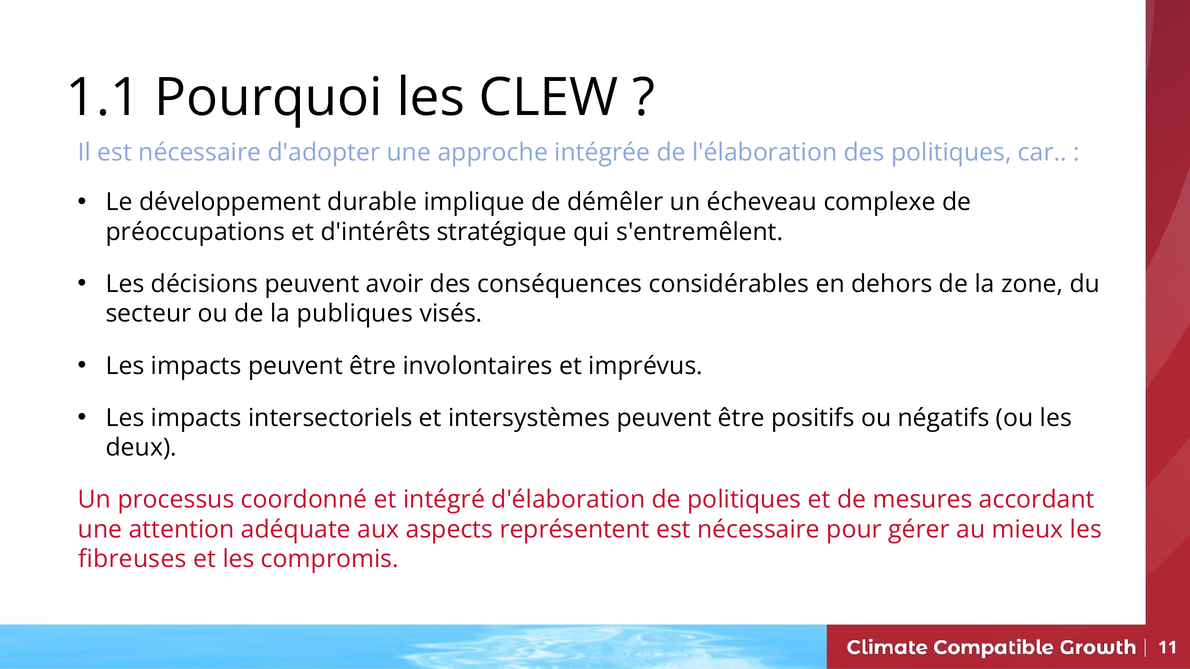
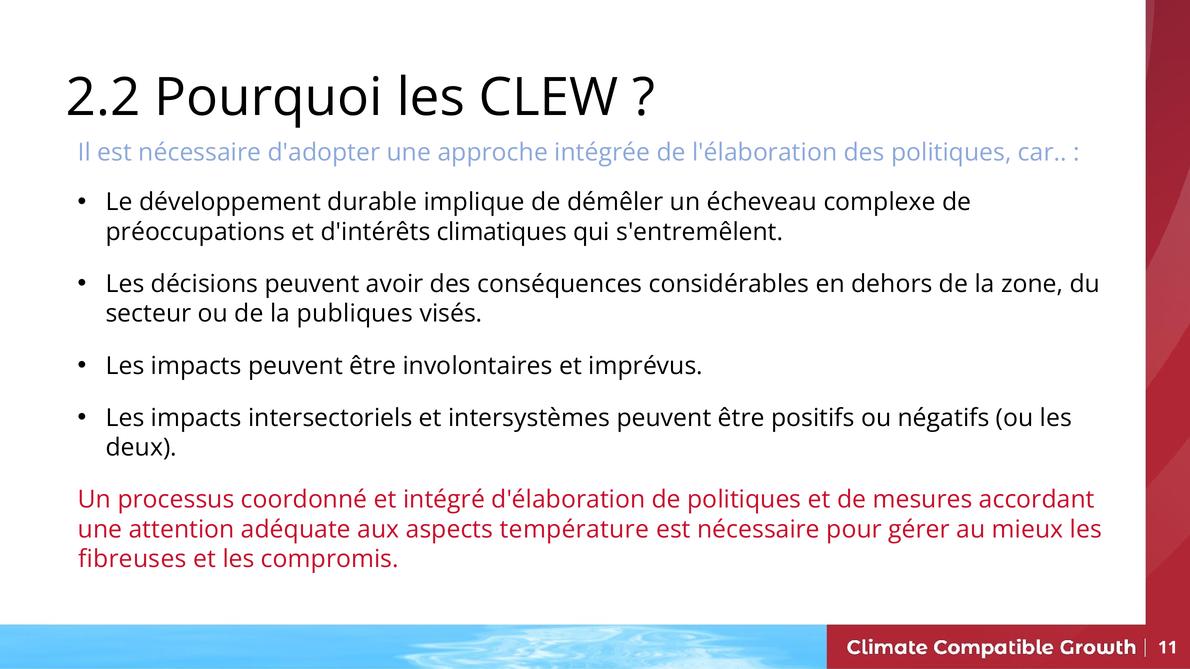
1.1: 1.1 -> 2.2
stratégique: stratégique -> climatiques
représentent: représentent -> température
